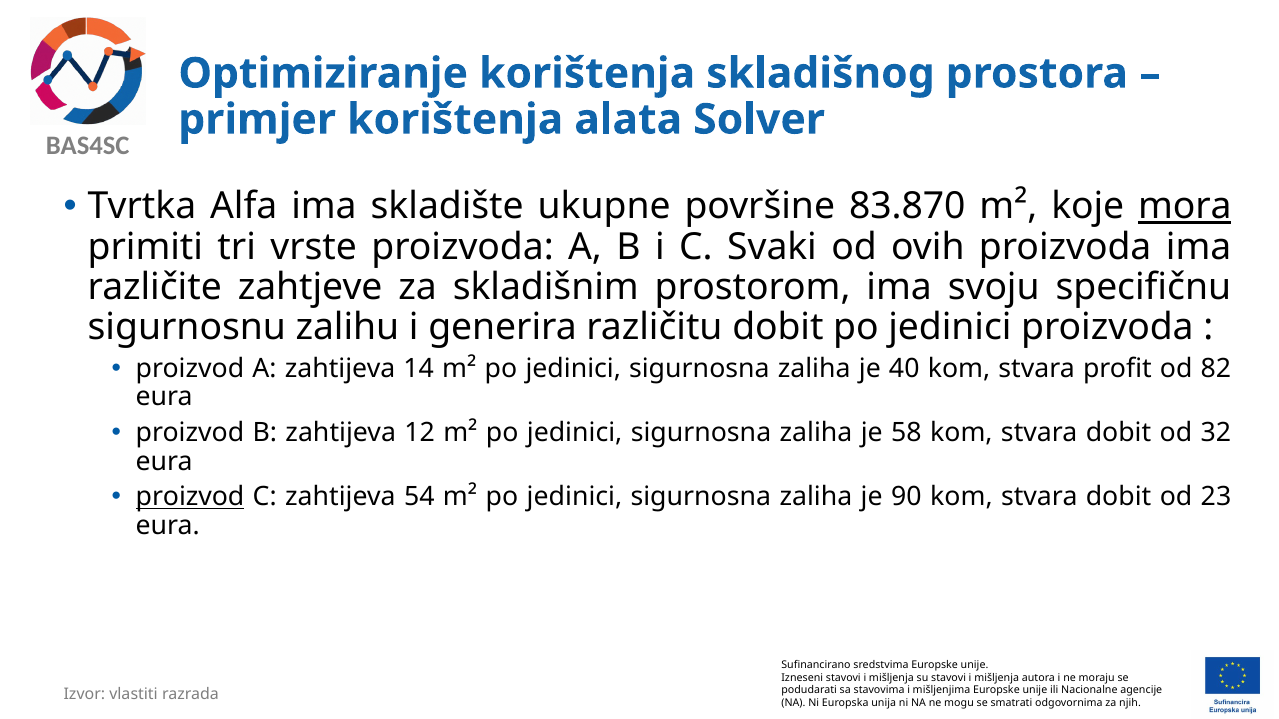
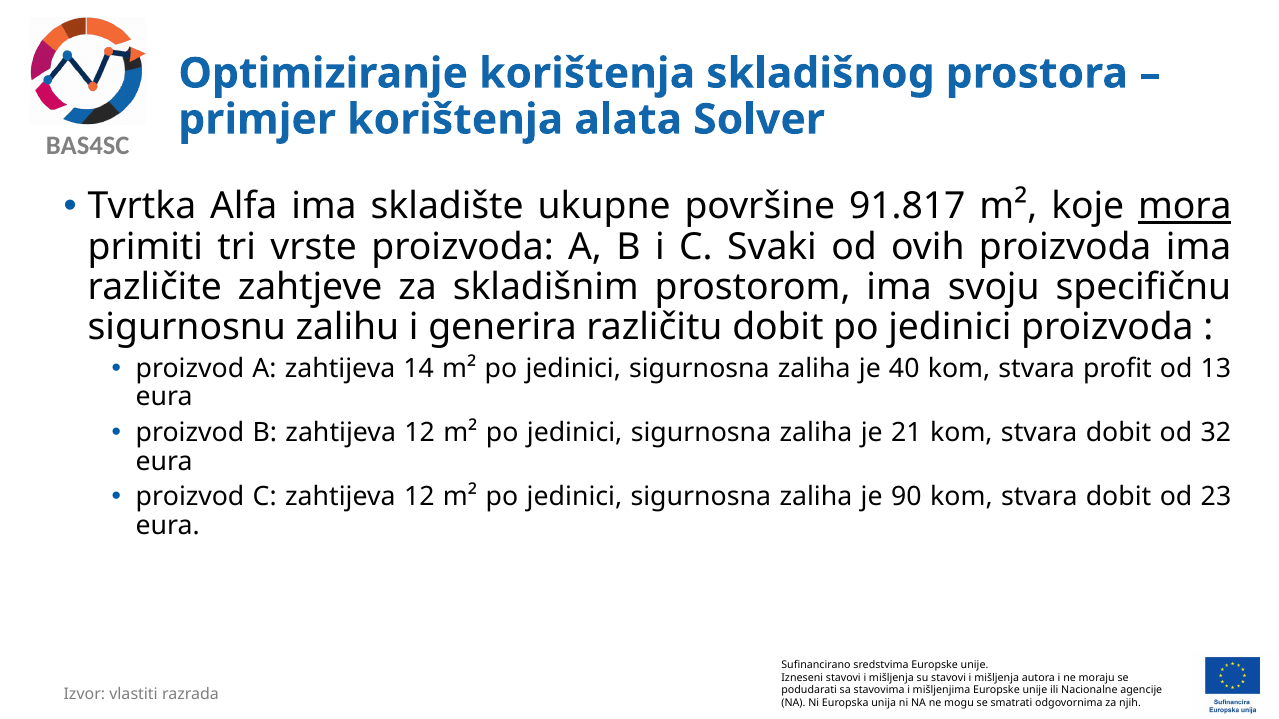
83.870: 83.870 -> 91.817
82: 82 -> 13
58: 58 -> 21
proizvod at (190, 497) underline: present -> none
C zahtijeva 54: 54 -> 12
